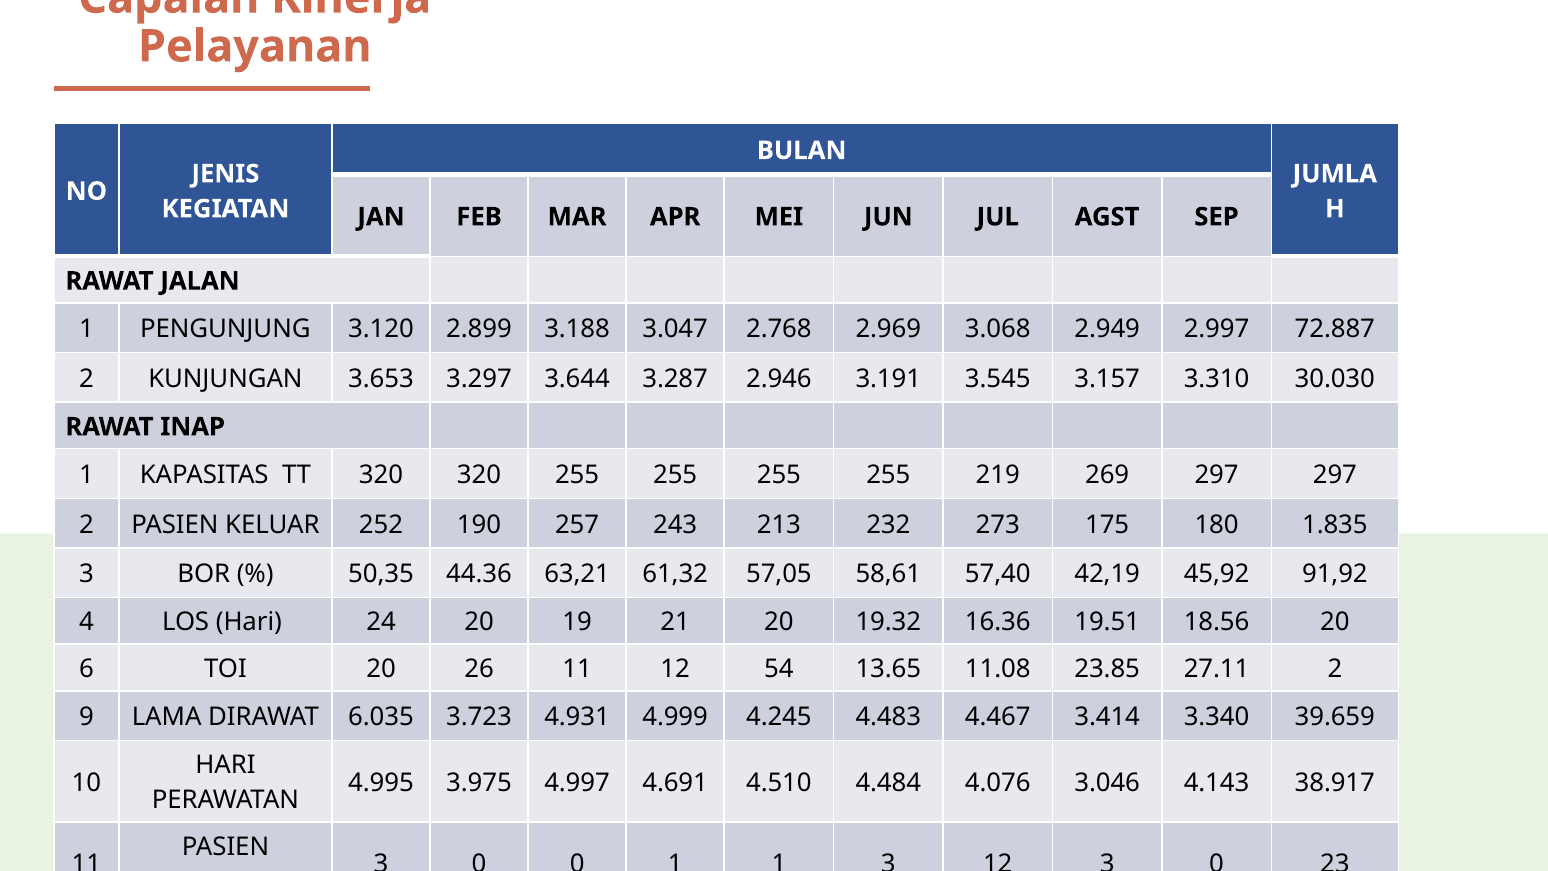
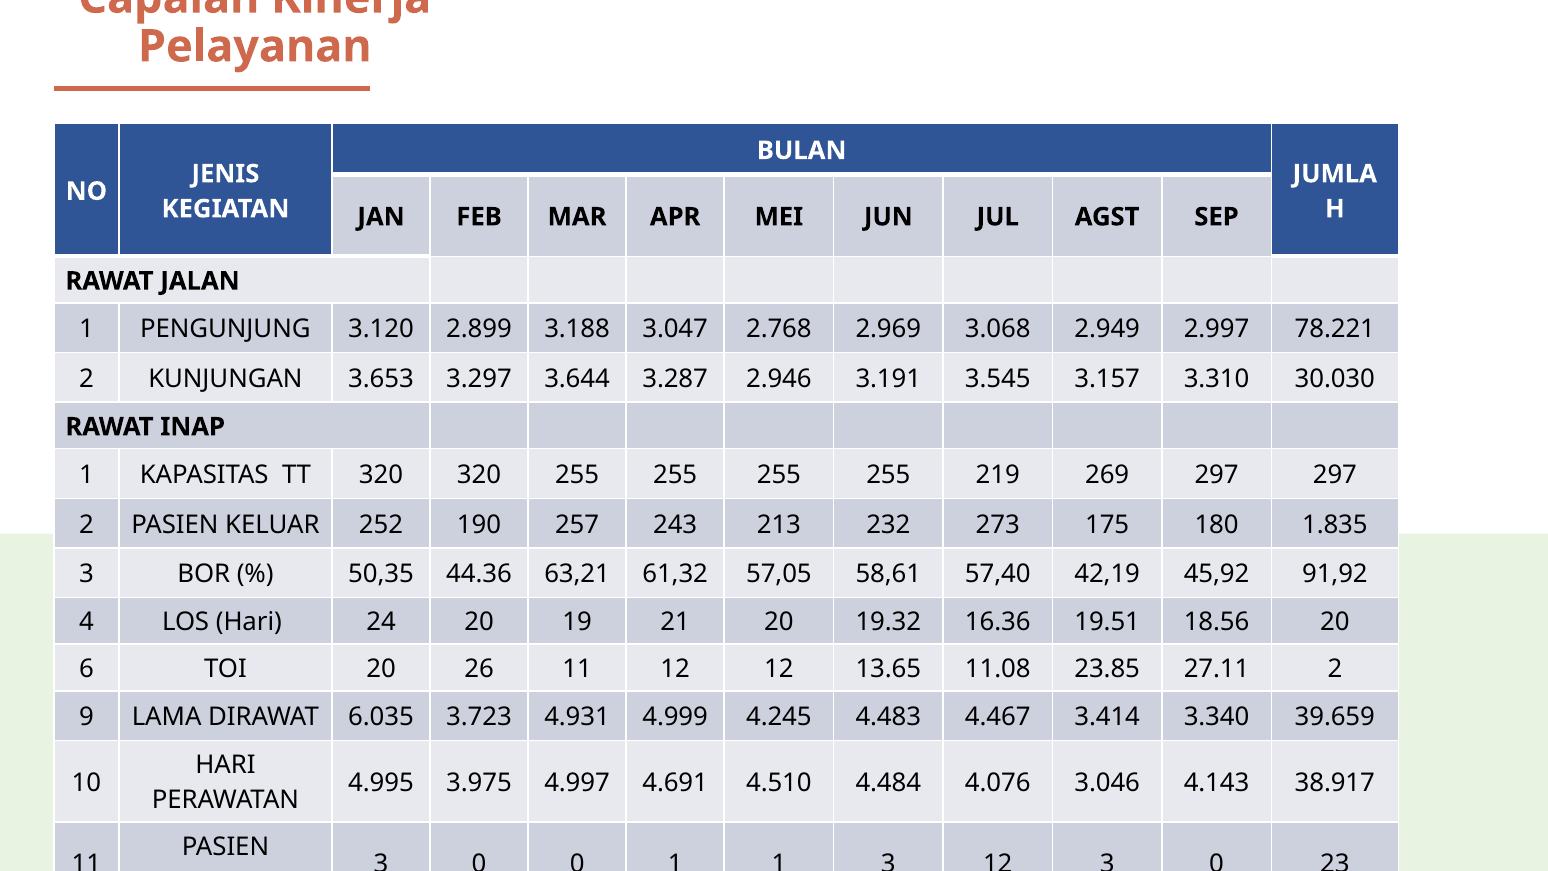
72.887: 72.887 -> 78.221
12 54: 54 -> 12
